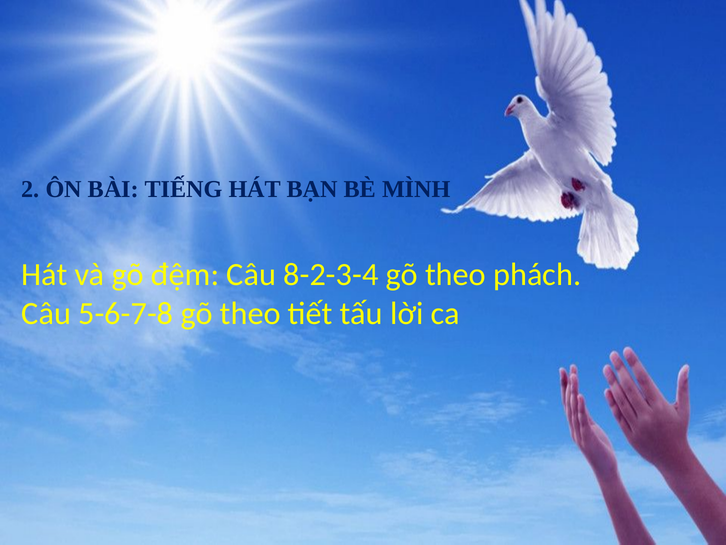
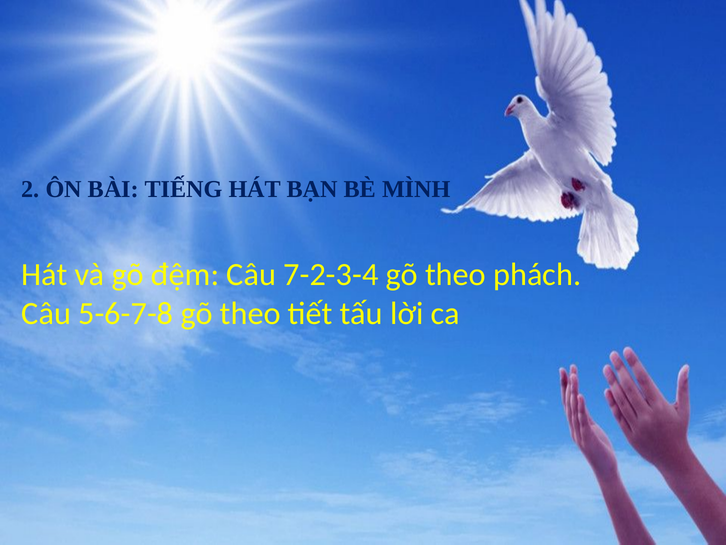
8-2-3-4: 8-2-3-4 -> 7-2-3-4
